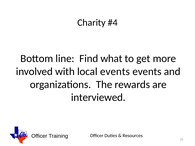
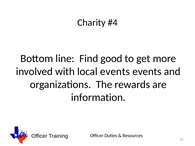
what: what -> good
interviewed: interviewed -> information
